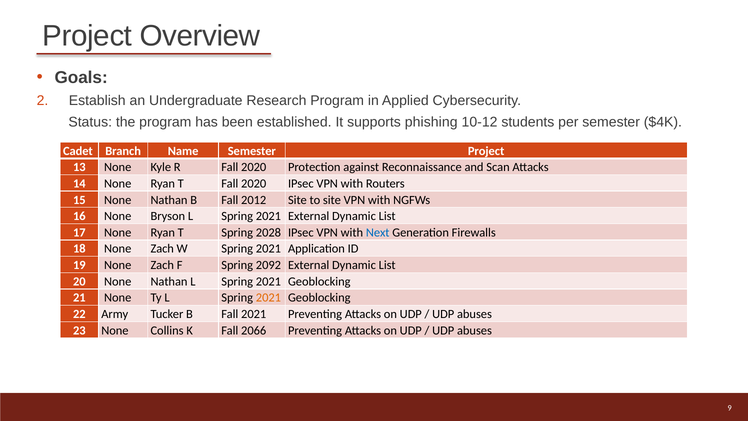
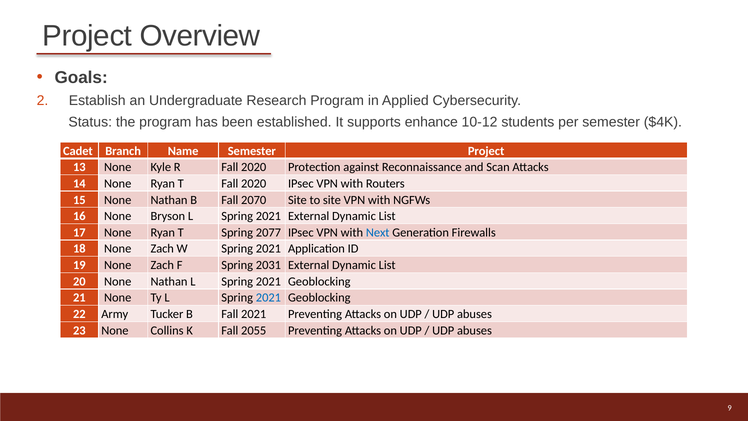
phishing: phishing -> enhance
2012: 2012 -> 2070
2028: 2028 -> 2077
2092: 2092 -> 2031
2021 at (268, 298) colour: orange -> blue
2066: 2066 -> 2055
